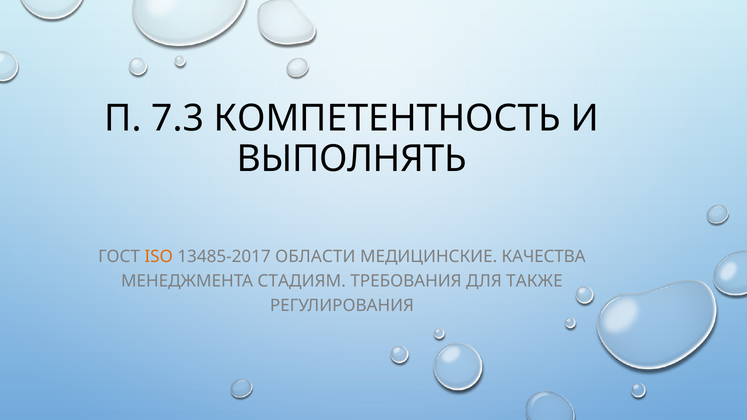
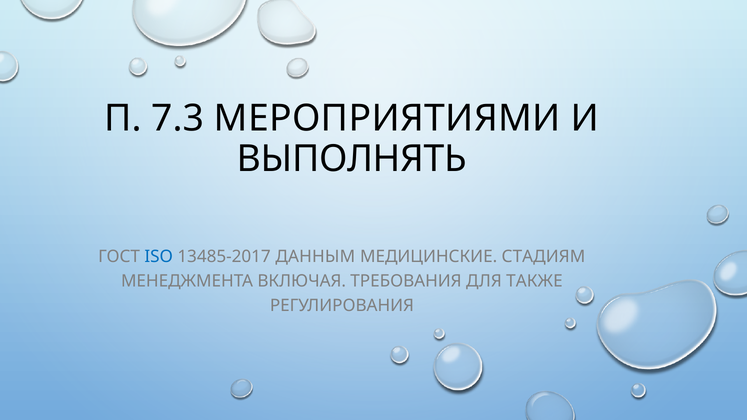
КОМПЕТЕНТНОСТЬ: КОМПЕТЕНТНОСТЬ -> МЕРОПРИЯТИЯМИ
ISO colour: orange -> blue
ОБЛАСТИ: ОБЛАСТИ -> ДАННЫМ
КАЧЕСТВА: КАЧЕСТВА -> СТАДИЯМ
СТАДИЯМ: СТАДИЯМ -> ВКЛЮЧАЯ
